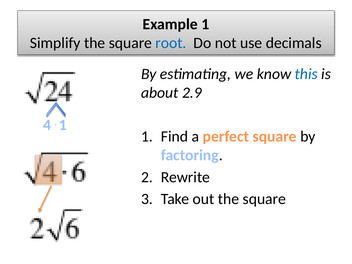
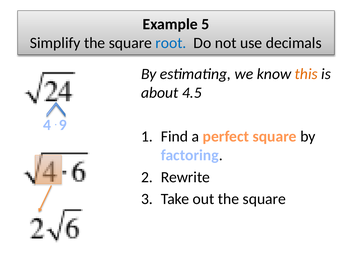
Example 1: 1 -> 5
this colour: blue -> orange
2.9: 2.9 -> 4.5
1 at (63, 125): 1 -> 9
